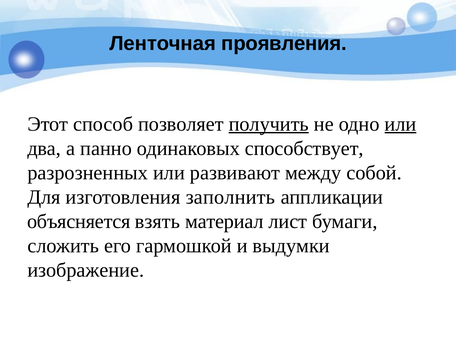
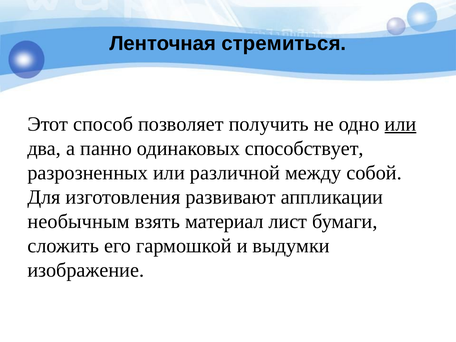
проявления: проявления -> стремиться
получить underline: present -> none
развивают: развивают -> различной
заполнить: заполнить -> развивают
объясняется: объясняется -> необычным
